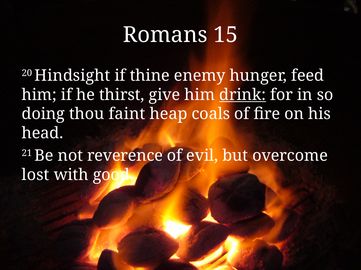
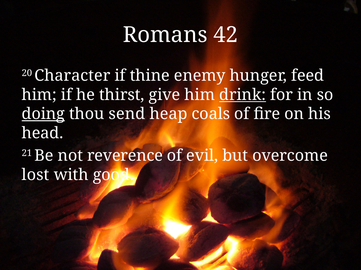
15: 15 -> 42
Hindsight: Hindsight -> Character
doing underline: none -> present
faint: faint -> send
